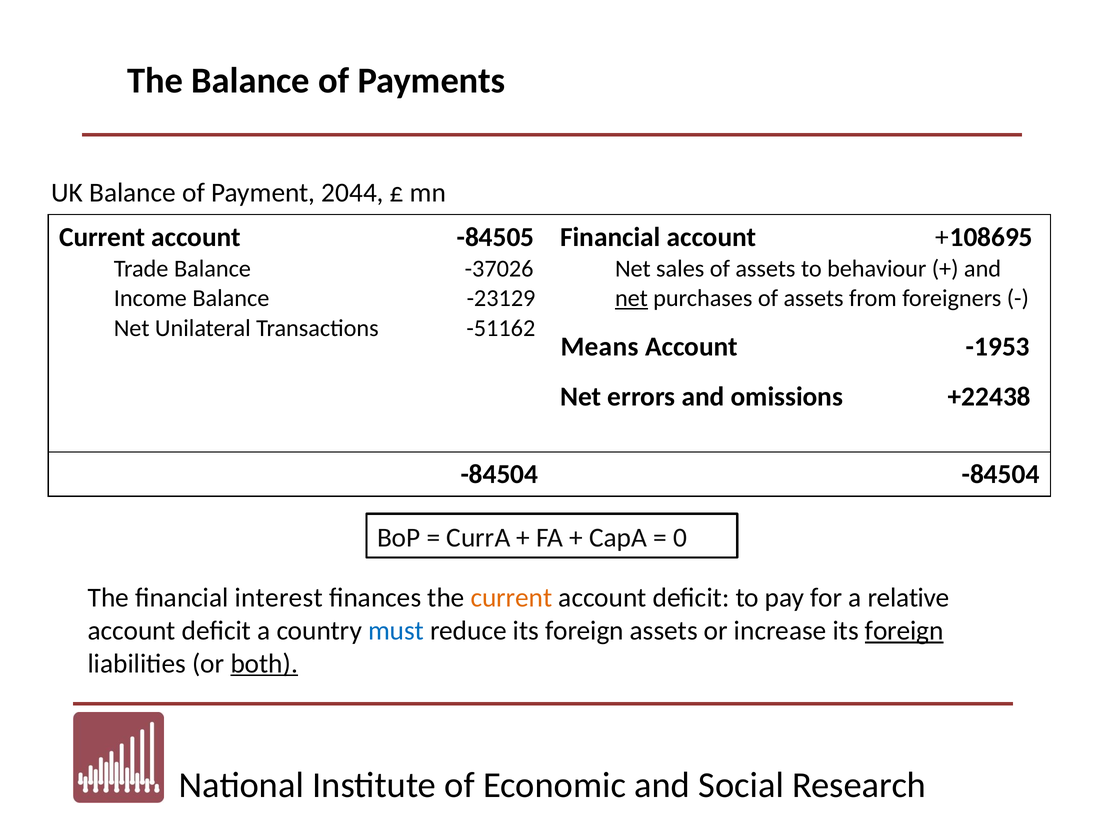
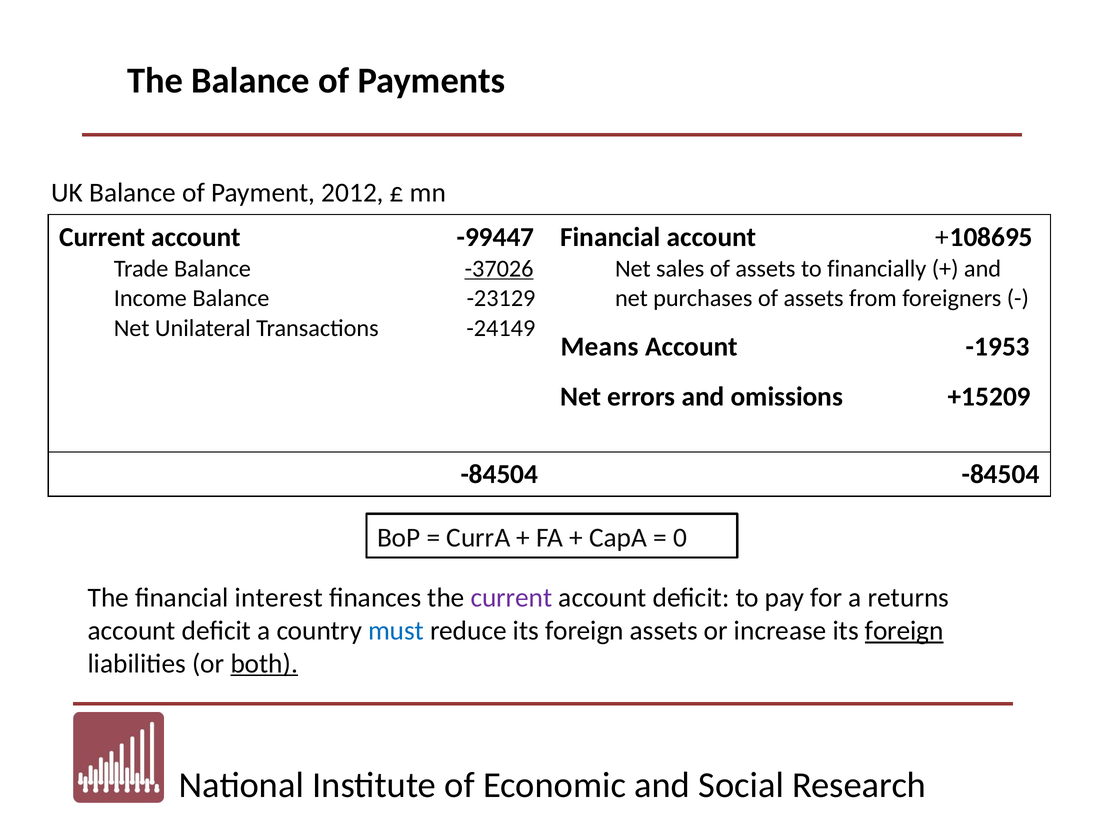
2044: 2044 -> 2012
-84505: -84505 -> -99447
-37026 underline: none -> present
behaviour: behaviour -> financially
net at (631, 298) underline: present -> none
-51162: -51162 -> -24149
+22438: +22438 -> +15209
current at (512, 598) colour: orange -> purple
relative: relative -> returns
